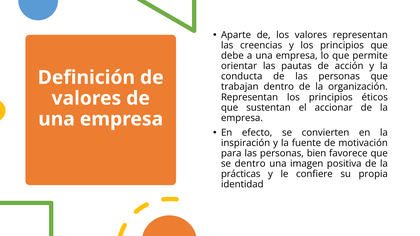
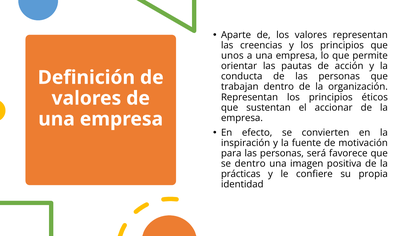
debe: debe -> unos
bien: bien -> será
